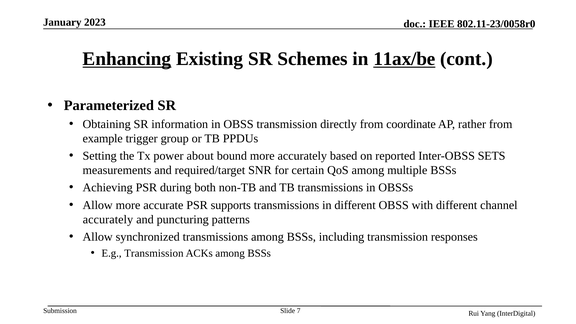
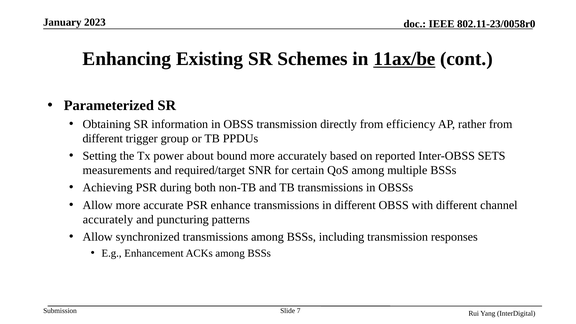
Enhancing underline: present -> none
coordinate: coordinate -> efficiency
example at (103, 138): example -> different
supports: supports -> enhance
E.g Transmission: Transmission -> Enhancement
